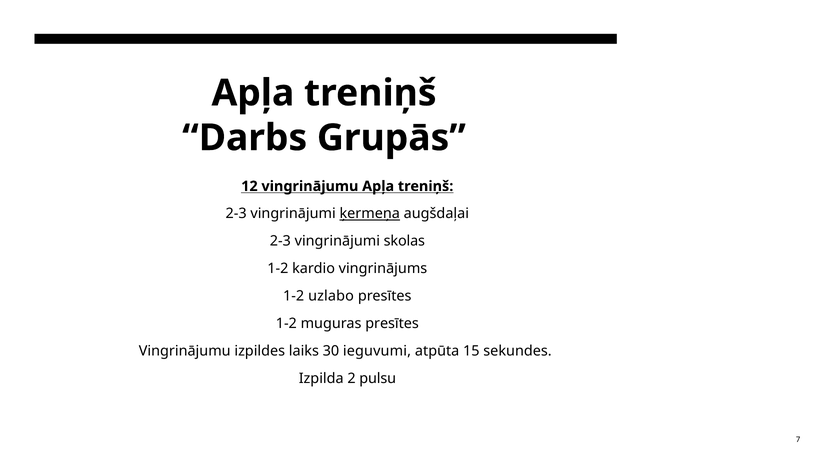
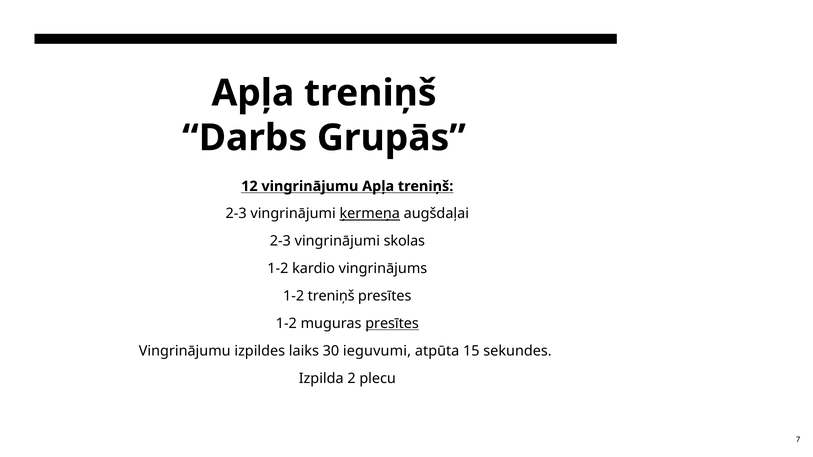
1-2 uzlabo: uzlabo -> treniņš
presītes at (392, 324) underline: none -> present
pulsu: pulsu -> plecu
